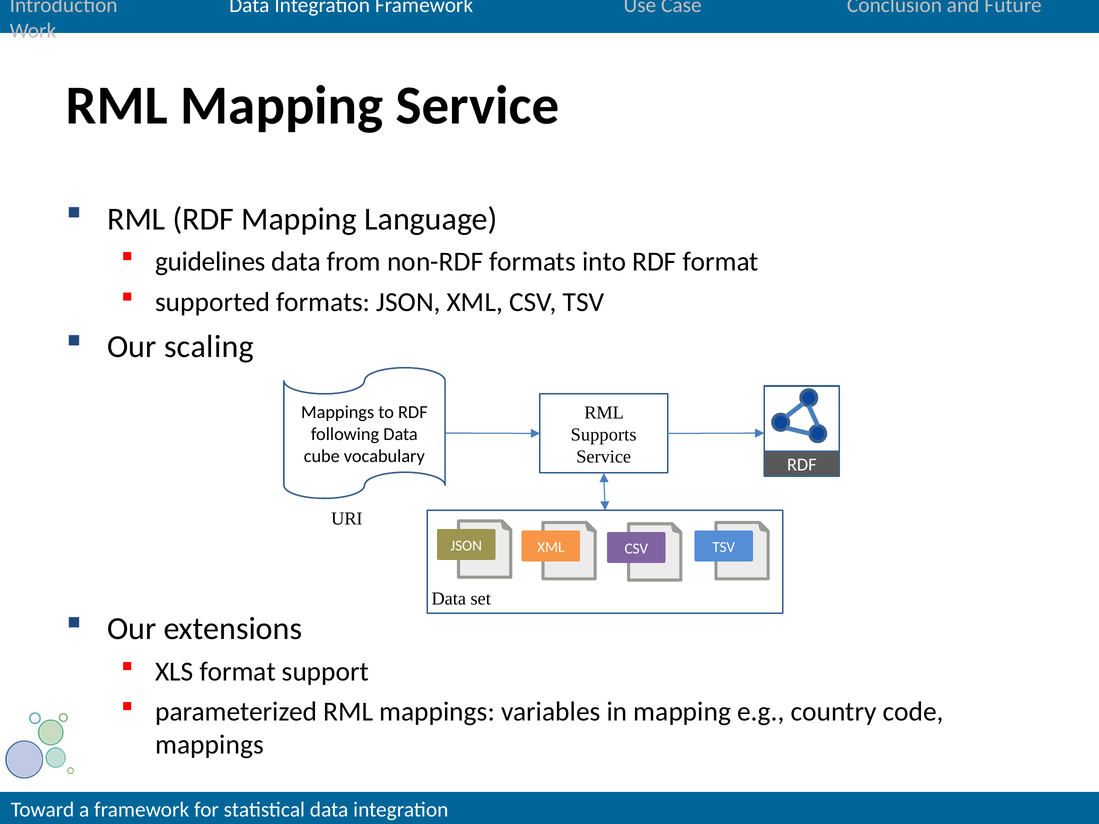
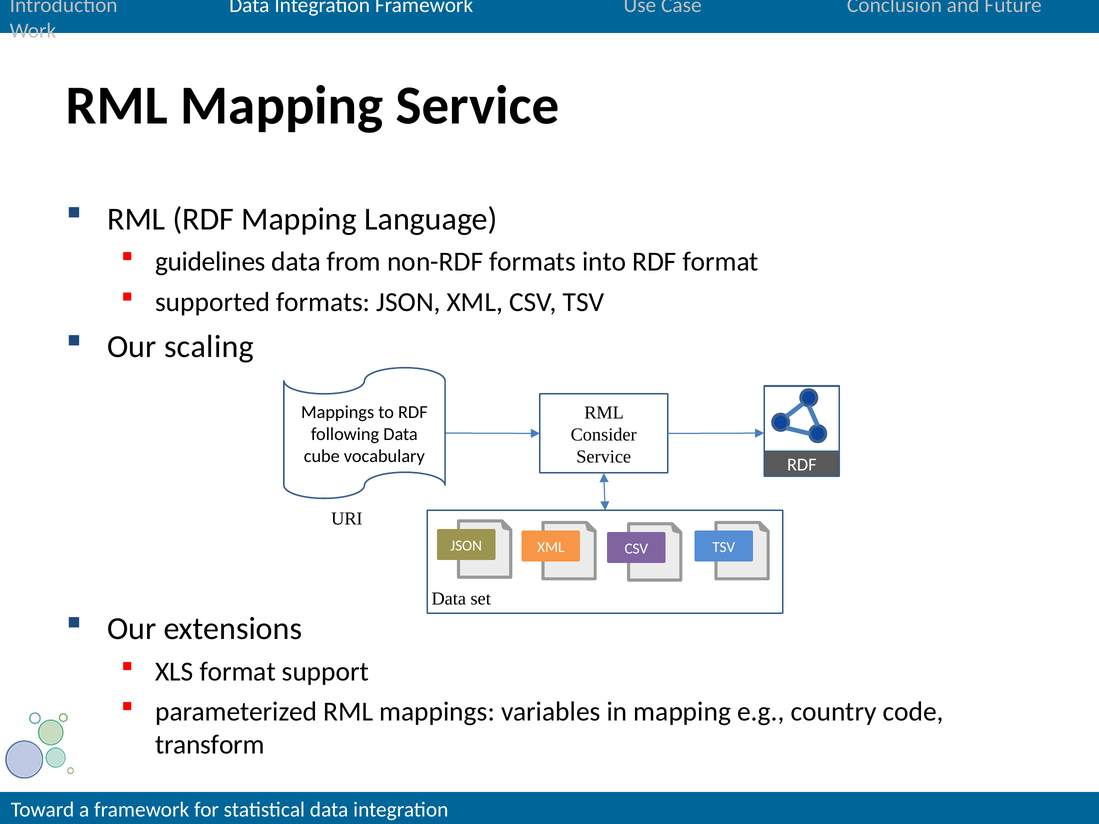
Supports: Supports -> Consider
mappings at (210, 745): mappings -> transform
